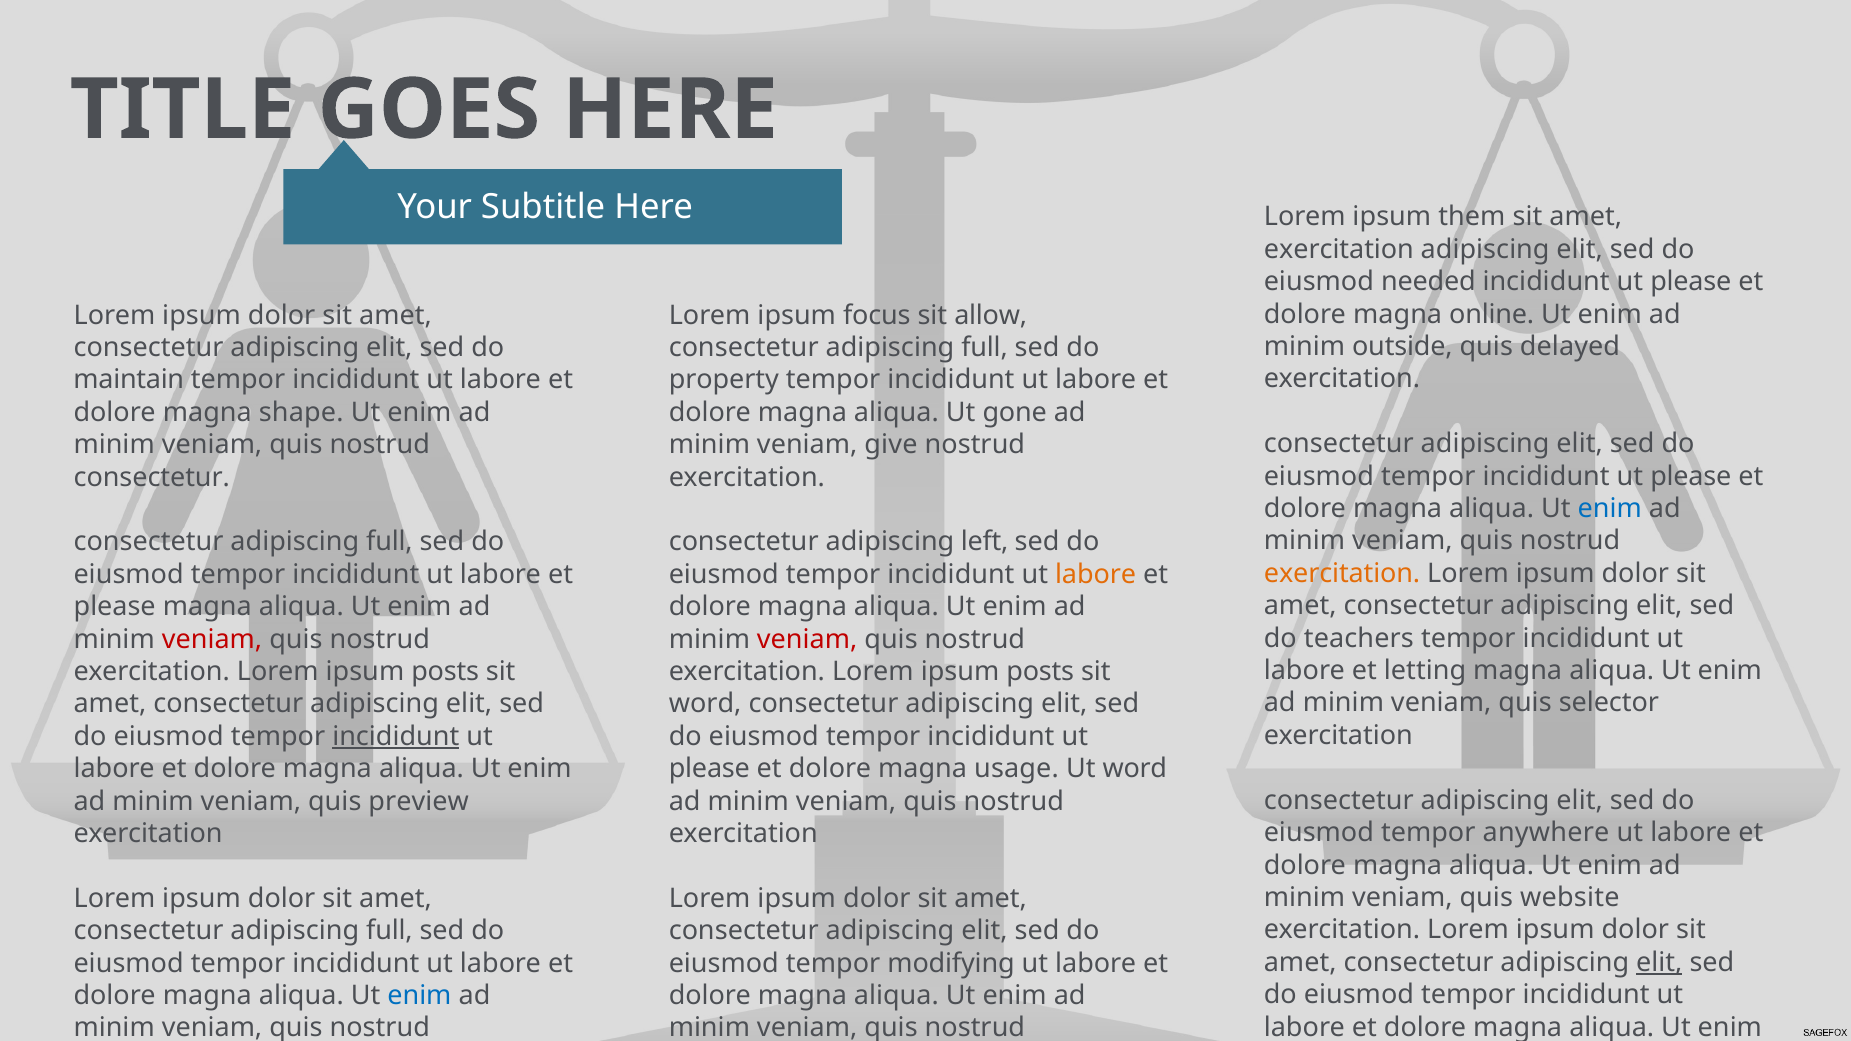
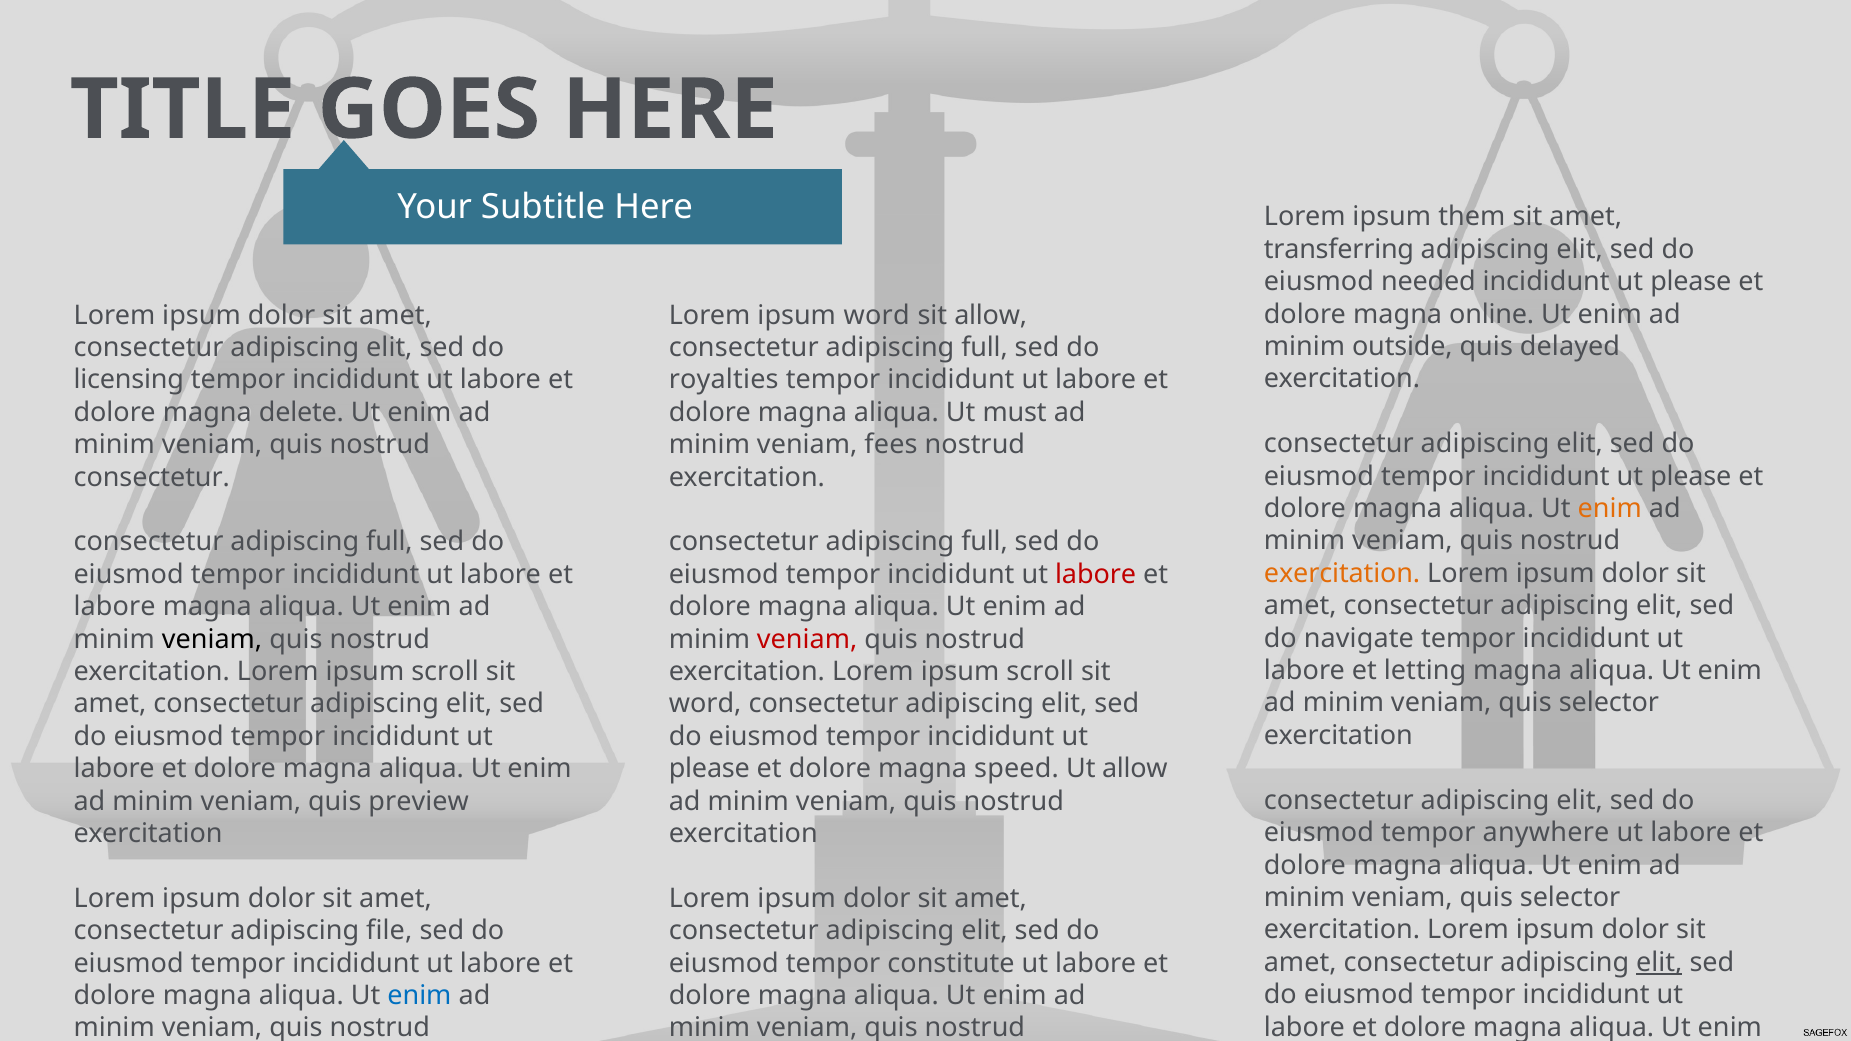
exercitation at (1339, 249): exercitation -> transferring
ipsum focus: focus -> word
maintain: maintain -> licensing
property: property -> royalties
shape: shape -> delete
gone: gone -> must
give: give -> fees
enim at (1610, 509) colour: blue -> orange
left at (985, 542): left -> full
labore at (1096, 574) colour: orange -> red
please at (115, 607): please -> labore
teachers: teachers -> navigate
veniam at (212, 639) colour: red -> black
posts at (445, 672): posts -> scroll
posts at (1040, 672): posts -> scroll
incididunt at (396, 737) underline: present -> none
usage: usage -> speed
Ut word: word -> allow
website at (1570, 898): website -> selector
full at (389, 931): full -> file
modifying: modifying -> constitute
